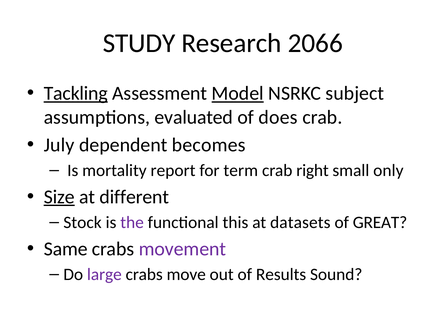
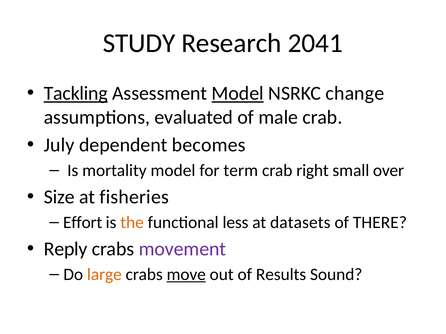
2066: 2066 -> 2041
subject: subject -> change
does: does -> male
mortality report: report -> model
only: only -> over
Size underline: present -> none
different: different -> fisheries
Stock: Stock -> Effort
the colour: purple -> orange
this: this -> less
GREAT: GREAT -> THERE
Same: Same -> Reply
large colour: purple -> orange
move underline: none -> present
